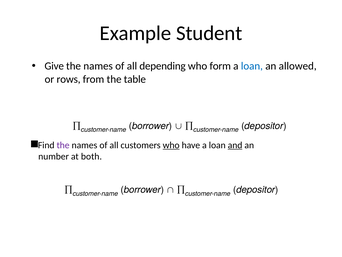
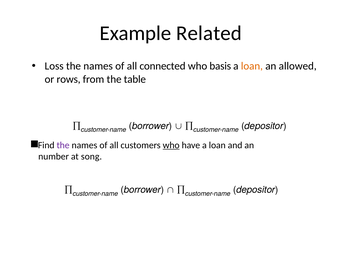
Student: Student -> Related
Give: Give -> Loss
depending: depending -> connected
form: form -> basis
loan at (252, 66) colour: blue -> orange
and underline: present -> none
both: both -> song
